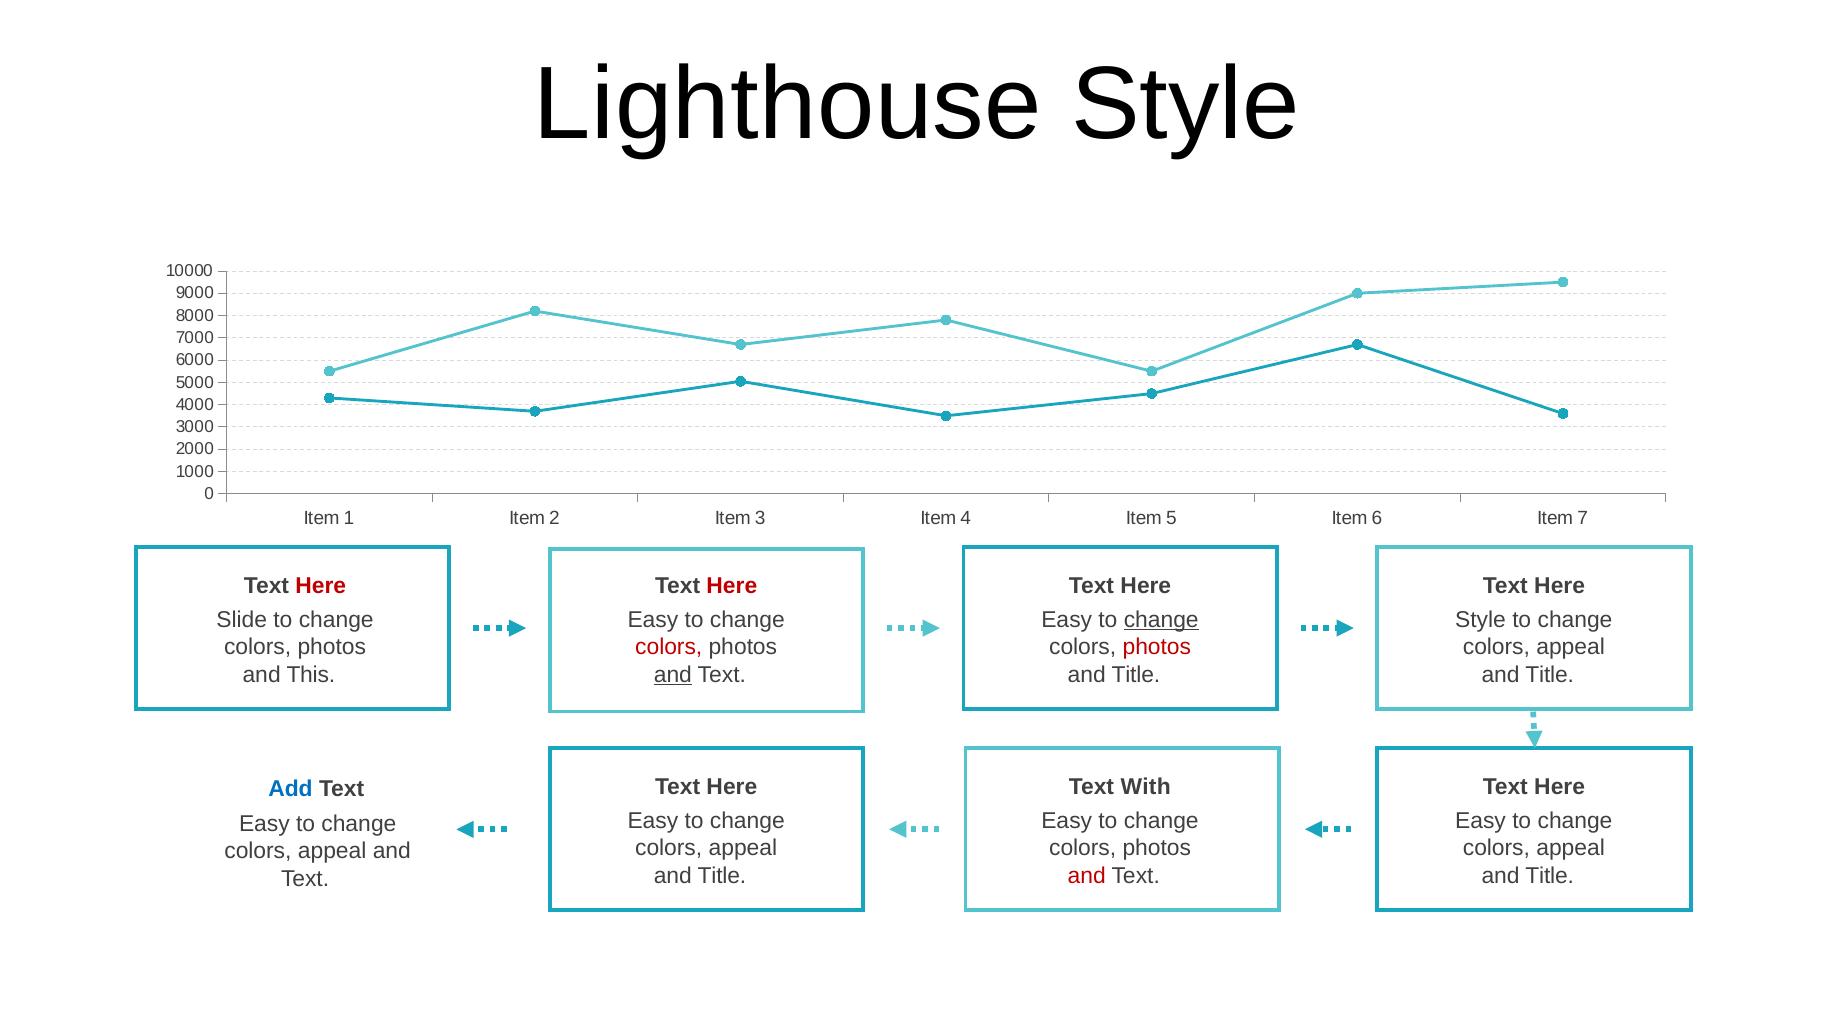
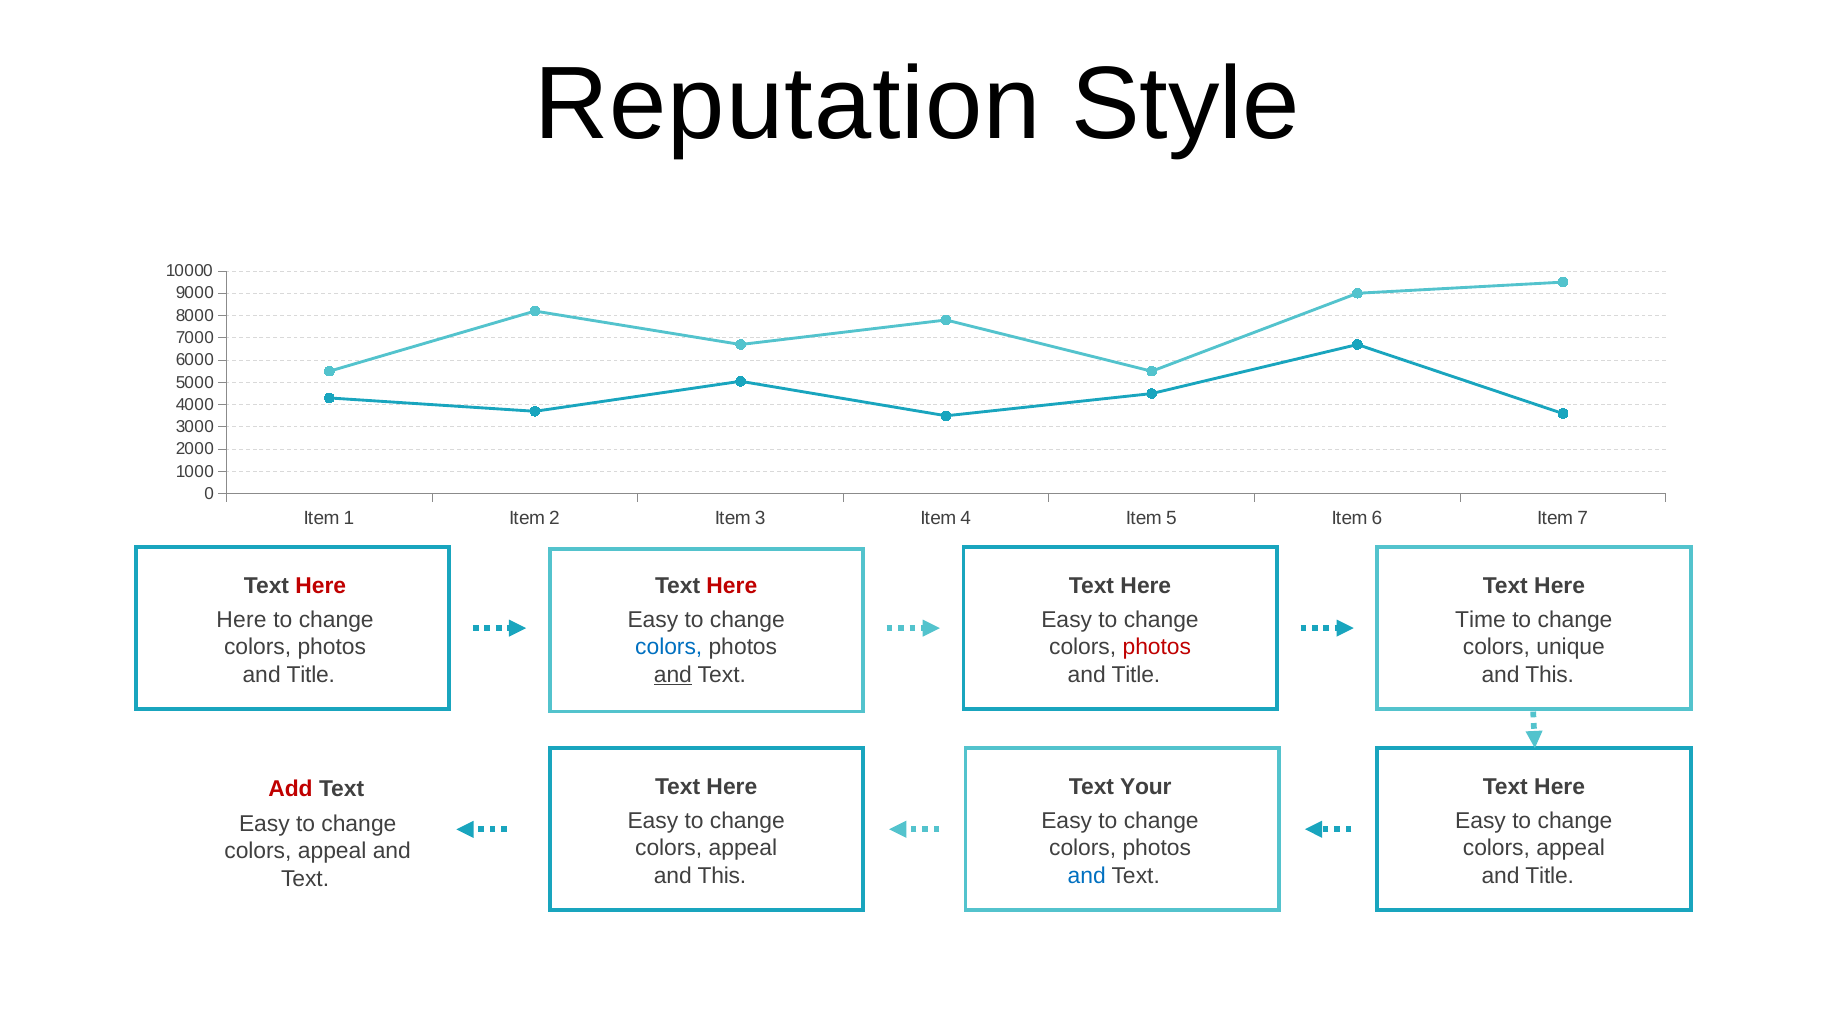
Lighthouse: Lighthouse -> Reputation
Slide at (242, 619): Slide -> Here
change at (1161, 619) underline: present -> none
Style at (1481, 619): Style -> Time
colors at (669, 647) colour: red -> blue
appeal at (1571, 647): appeal -> unique
This at (311, 674): This -> Title
Title at (1550, 674): Title -> This
With: With -> Your
Add colour: blue -> red
Title at (722, 875): Title -> This
and at (1087, 875) colour: red -> blue
